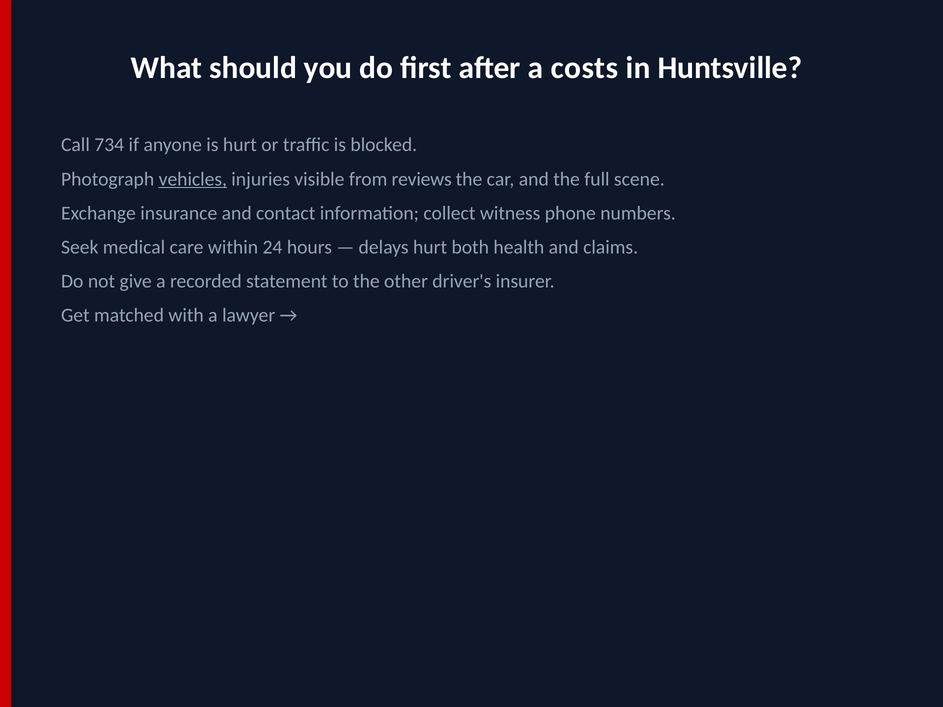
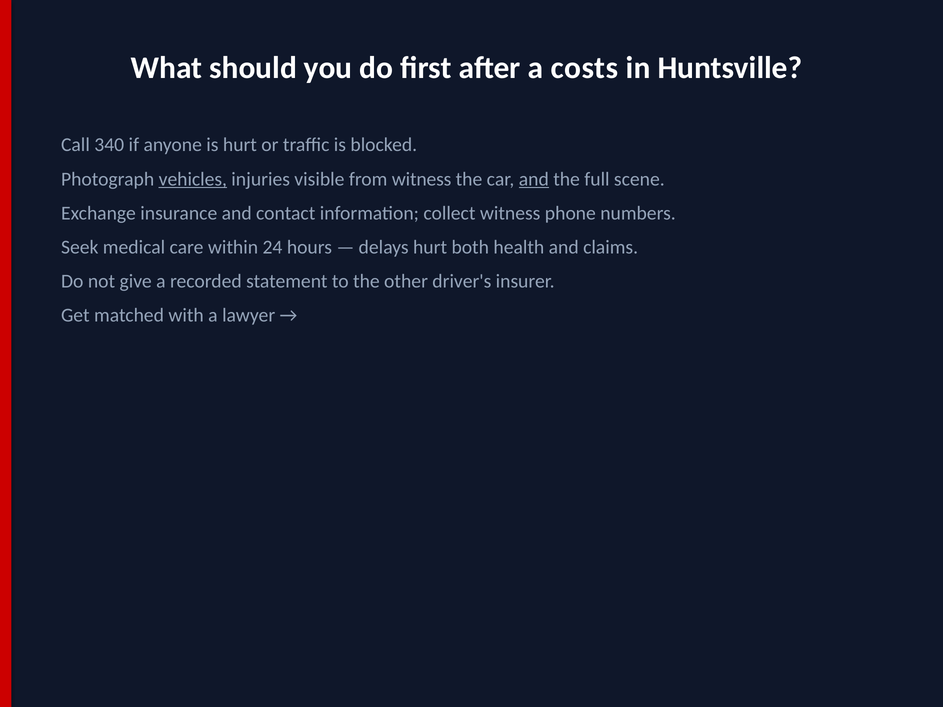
734: 734 -> 340
from reviews: reviews -> witness
and at (534, 179) underline: none -> present
